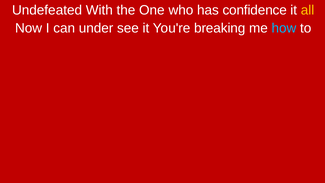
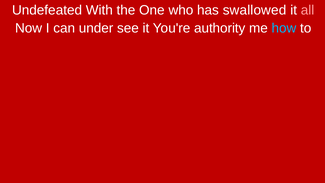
confidence: confidence -> swallowed
all colour: yellow -> pink
breaking: breaking -> authority
